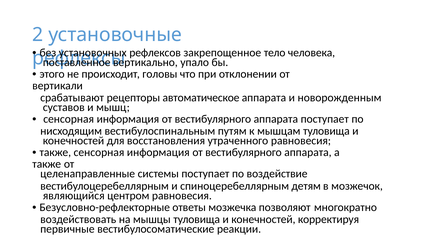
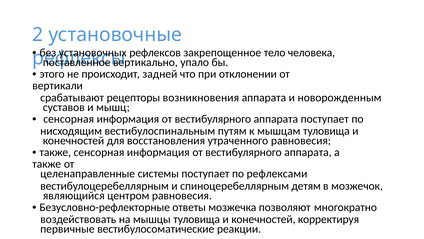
головы: головы -> задней
автоматическое: автоматическое -> возникновения
воздействие: воздействие -> рефлексами
